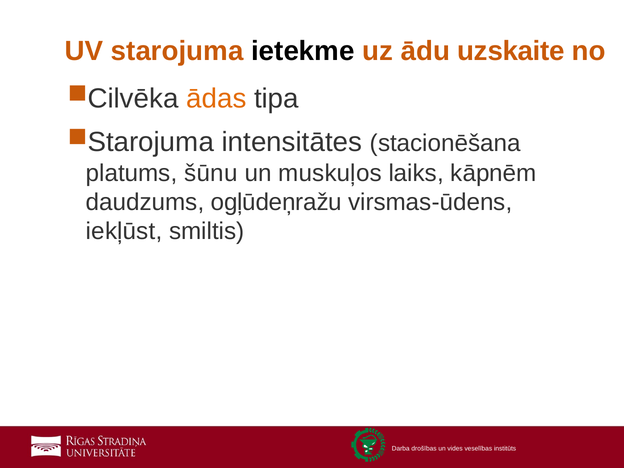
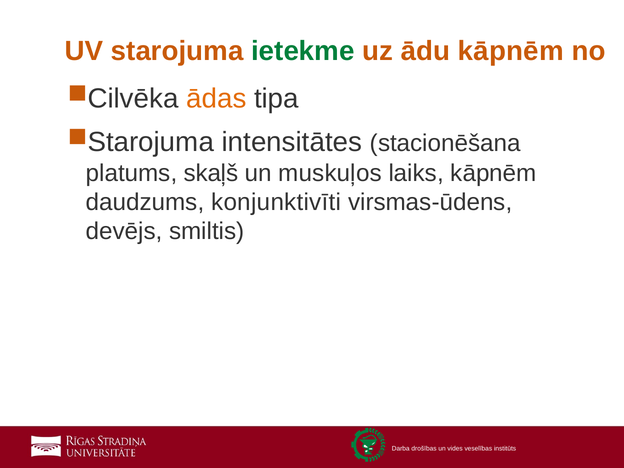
ietekme colour: black -> green
ādu uzskaite: uzskaite -> kāpnēm
šūnu: šūnu -> skaļš
ogļūdeņražu: ogļūdeņražu -> konjunktivīti
iekļūst: iekļūst -> devējs
